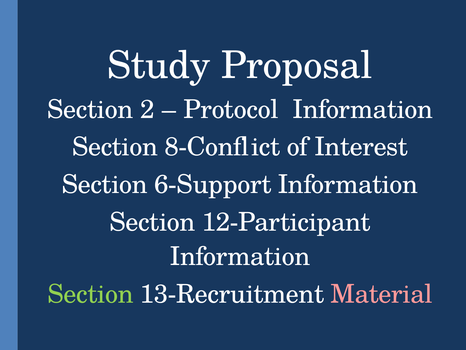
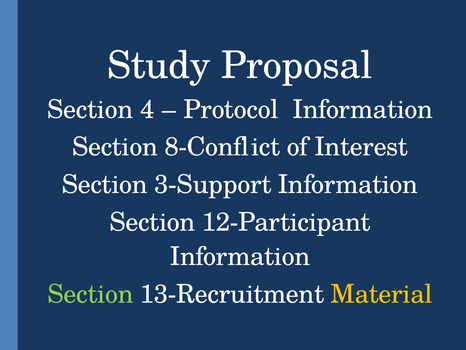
2: 2 -> 4
6-Support: 6-Support -> 3-Support
Material colour: pink -> yellow
